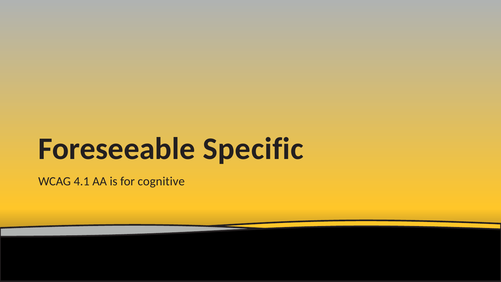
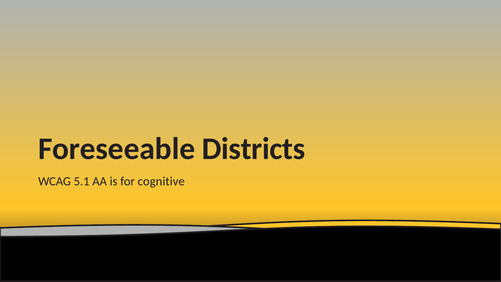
Specific: Specific -> Districts
4.1: 4.1 -> 5.1
